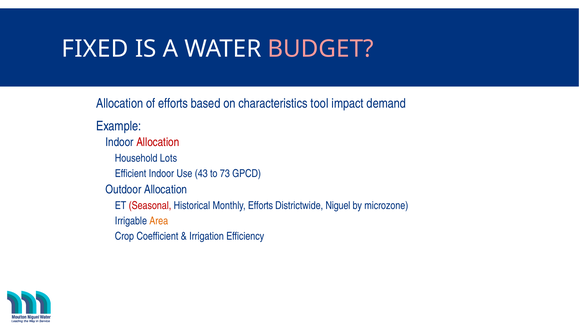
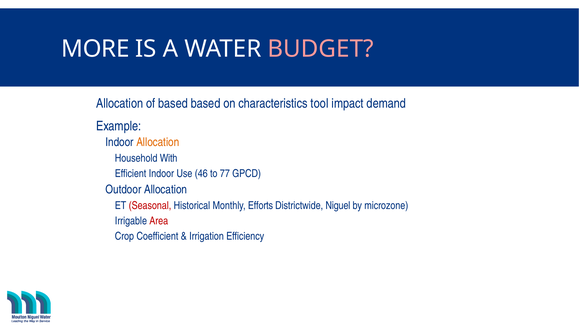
FIXED: FIXED -> MORE
of efforts: efforts -> based
Allocation at (158, 142) colour: red -> orange
Lots: Lots -> With
43: 43 -> 46
73: 73 -> 77
Area colour: orange -> red
